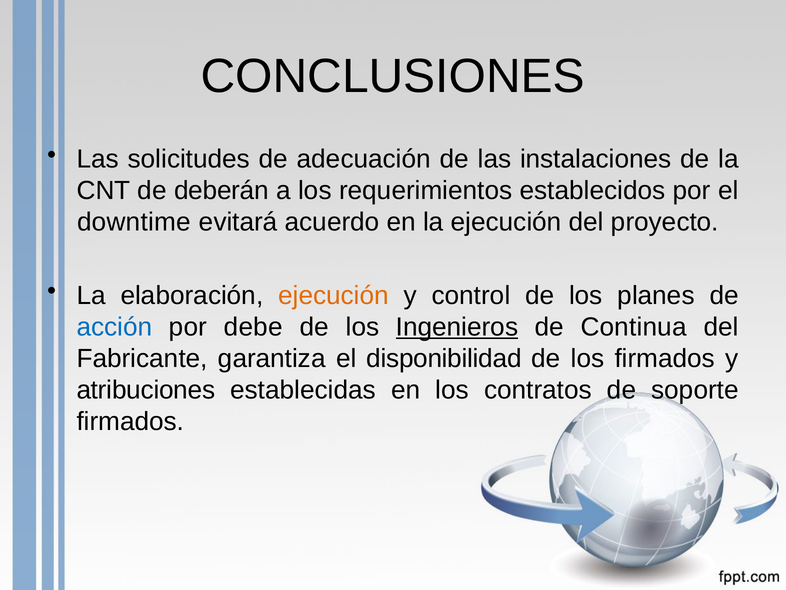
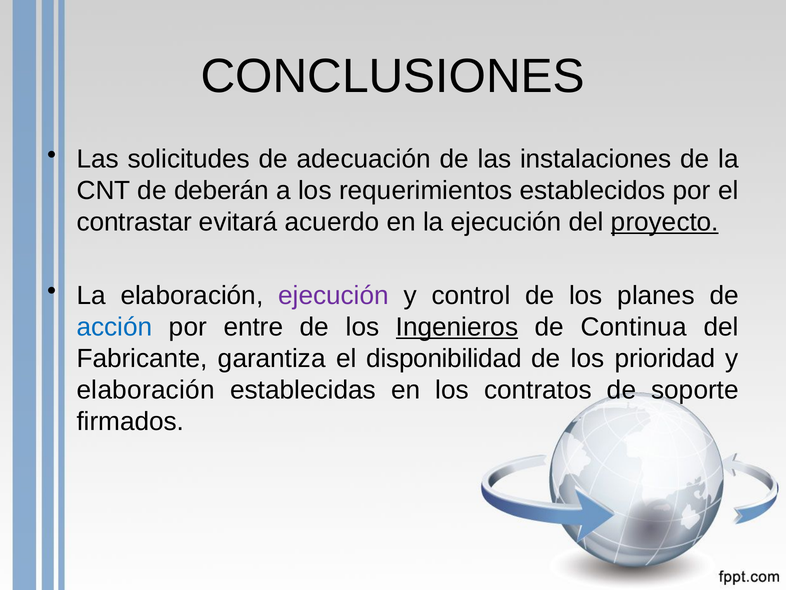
downtime: downtime -> contrastar
proyecto underline: none -> present
ejecución at (334, 295) colour: orange -> purple
debe: debe -> entre
los firmados: firmados -> prioridad
atribuciones at (146, 390): atribuciones -> elaboración
